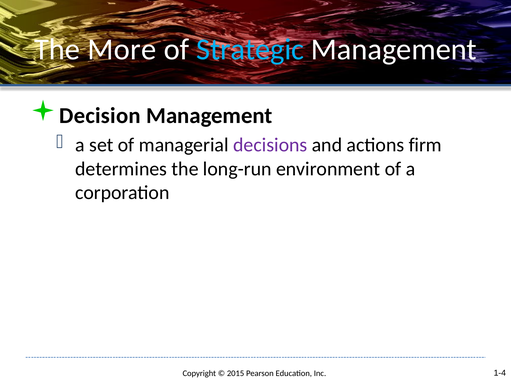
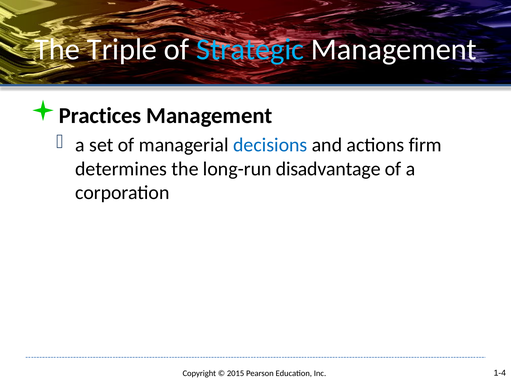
More: More -> Triple
Decision: Decision -> Practices
decisions colour: purple -> blue
environment: environment -> disadvantage
